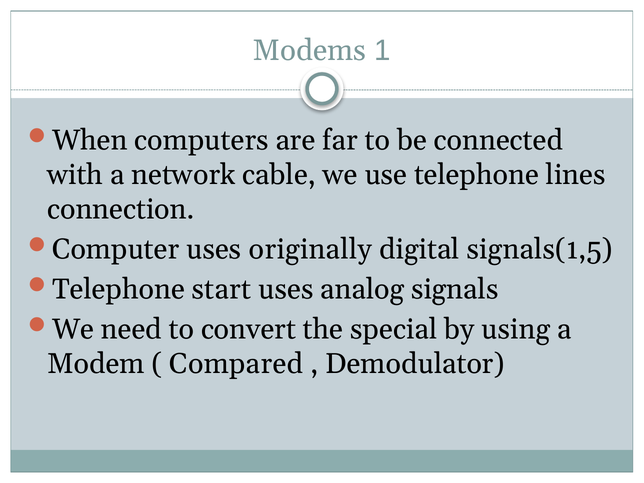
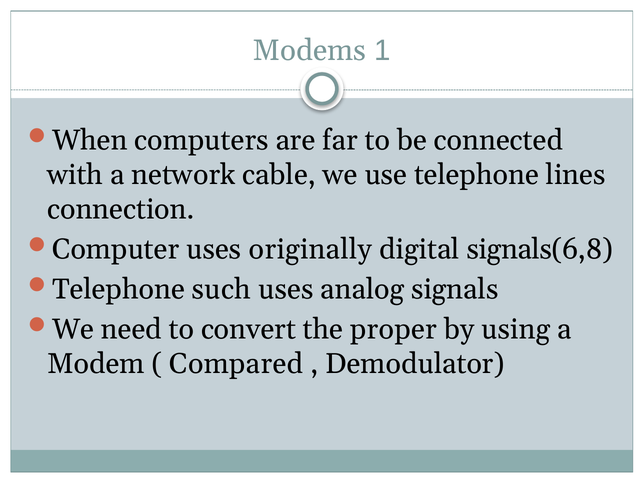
signals(1,5: signals(1,5 -> signals(6,8
start: start -> such
special: special -> proper
